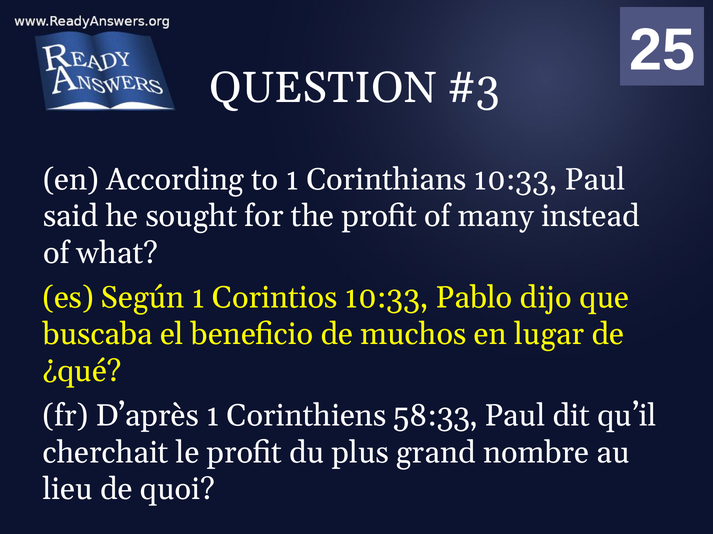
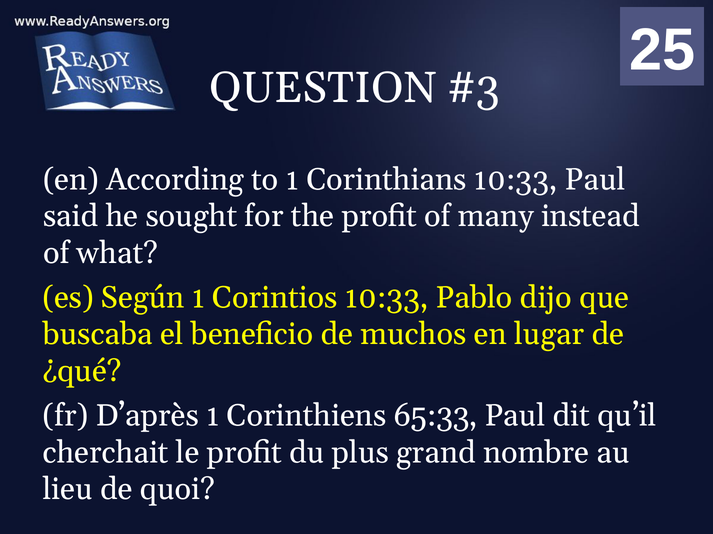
58:33: 58:33 -> 65:33
